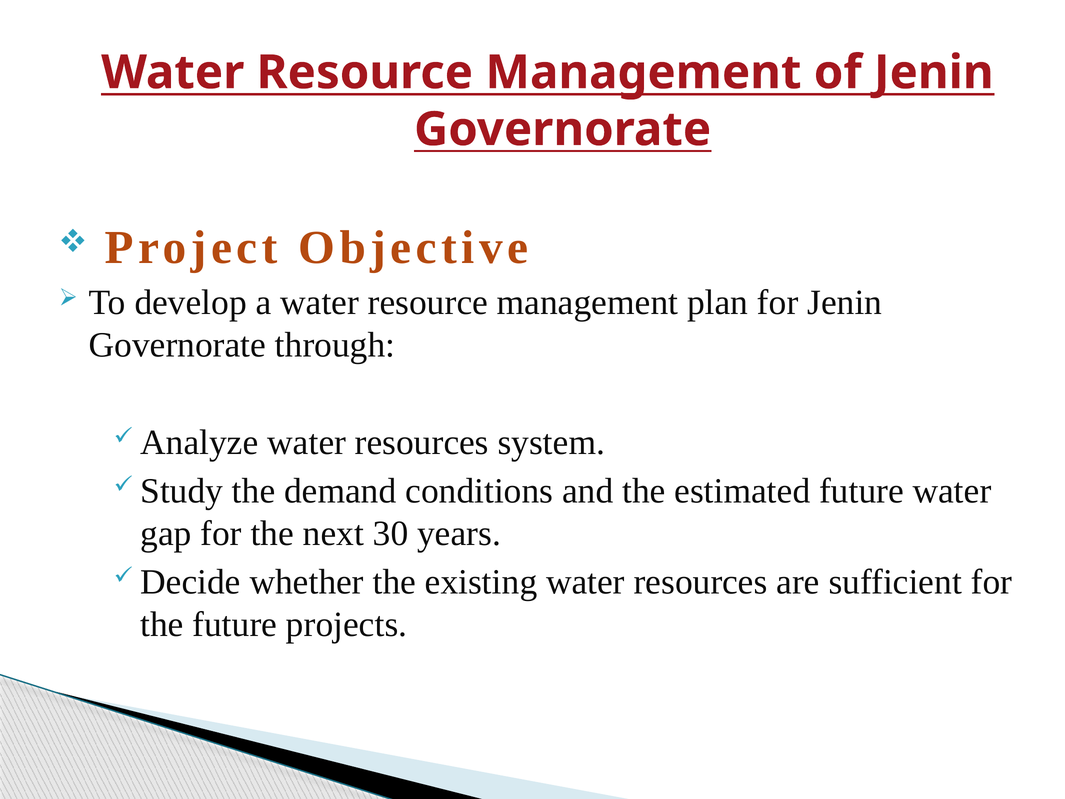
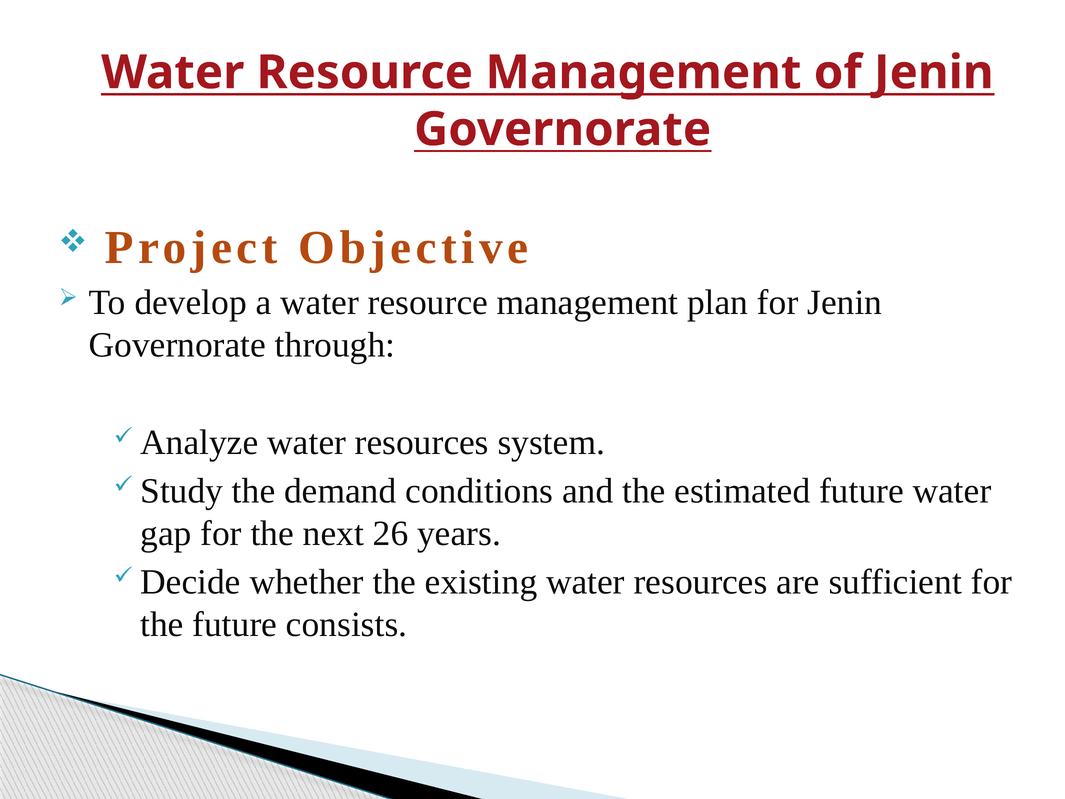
30: 30 -> 26
projects: projects -> consists
